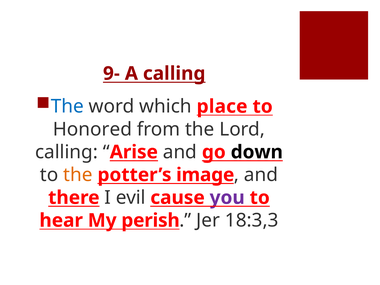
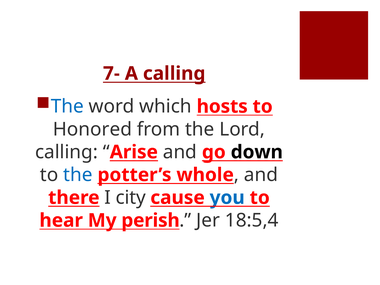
9-: 9- -> 7-
place: place -> hosts
the at (78, 175) colour: orange -> blue
image: image -> whole
evil: evil -> city
you colour: purple -> blue
18:3,3: 18:3,3 -> 18:5,4
